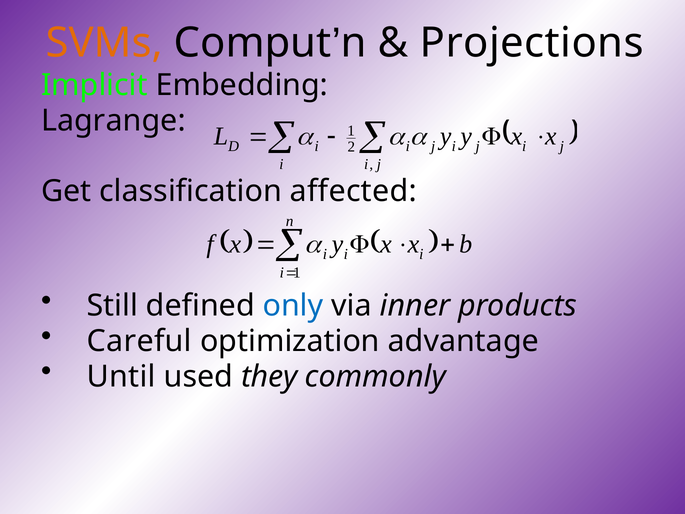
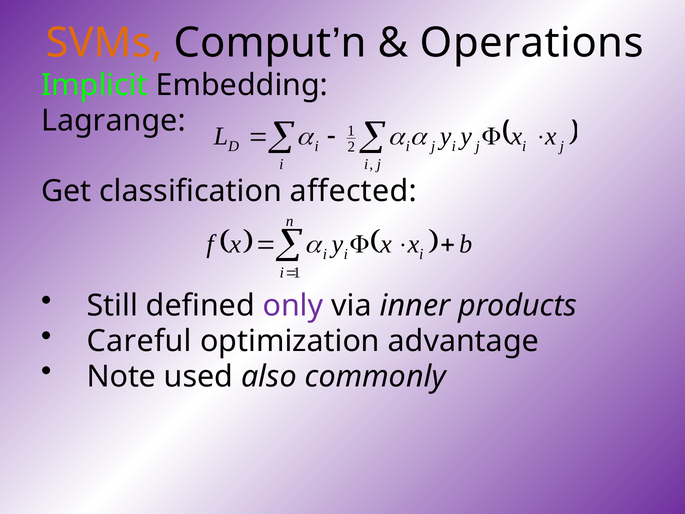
Projections: Projections -> Operations
only colour: blue -> purple
Until: Until -> Note
they: they -> also
